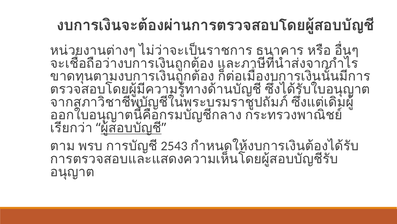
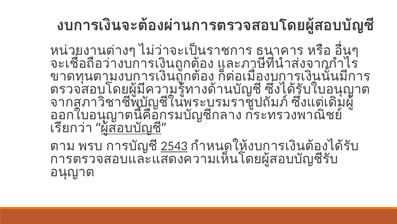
2543 underline: none -> present
